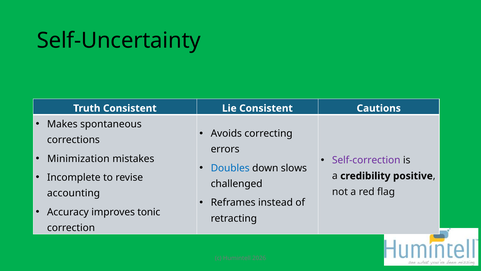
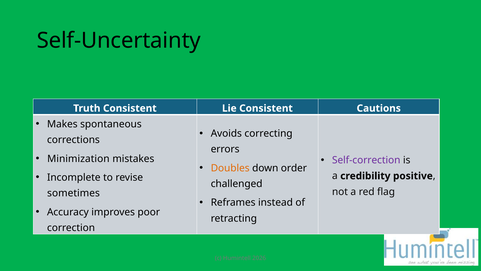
Doubles colour: blue -> orange
slows: slows -> order
accounting: accounting -> sometimes
tonic: tonic -> poor
